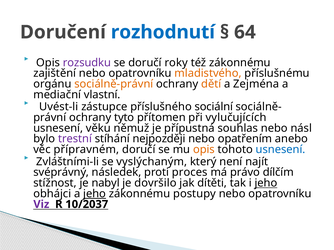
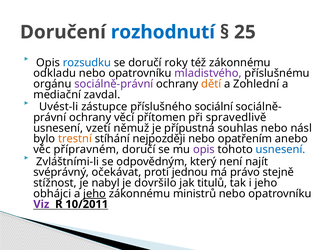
64: 64 -> 25
rozsudku colour: purple -> blue
zajištění: zajištění -> odkladu
mladistvého colour: orange -> purple
sociálně-právní colour: orange -> purple
Zejména: Zejména -> Zohlední
vlastní: vlastní -> zavdal
tyto: tyto -> věcí
vylučujících: vylučujících -> spravedlivě
věku: věku -> vzetí
trestní colour: purple -> orange
opis at (204, 150) colour: orange -> purple
vyslýchaným: vyslýchaným -> odpovědným
následek: následek -> očekávat
proces: proces -> jednou
dílčím: dílčím -> stejně
dítěti: dítěti -> titulů
jeho at (266, 183) underline: present -> none
postupy: postupy -> ministrů
10/2037: 10/2037 -> 10/2011
